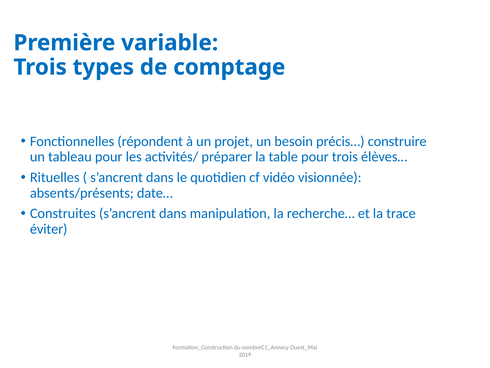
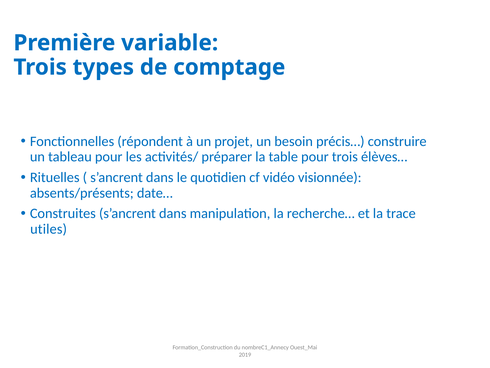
éviter: éviter -> utiles
